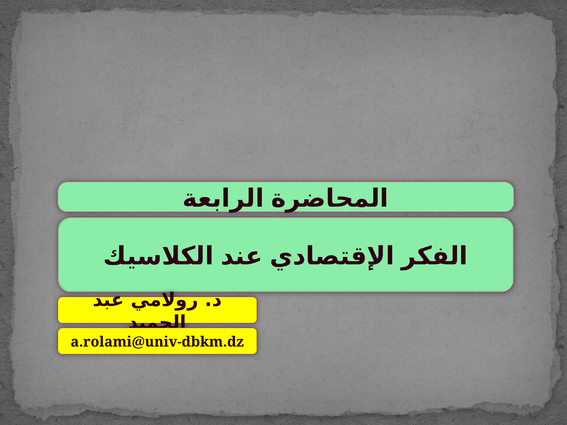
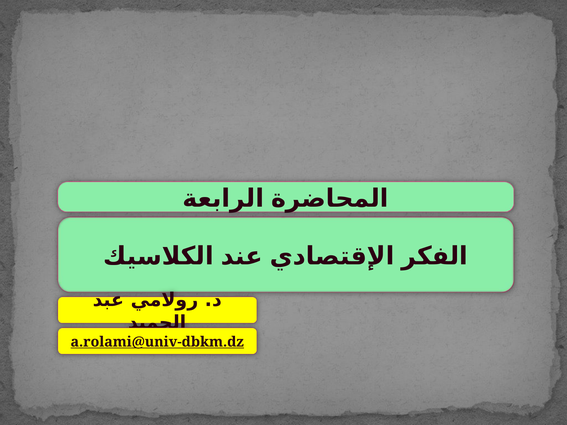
a.rolami@univ-dbkm.dz underline: none -> present
